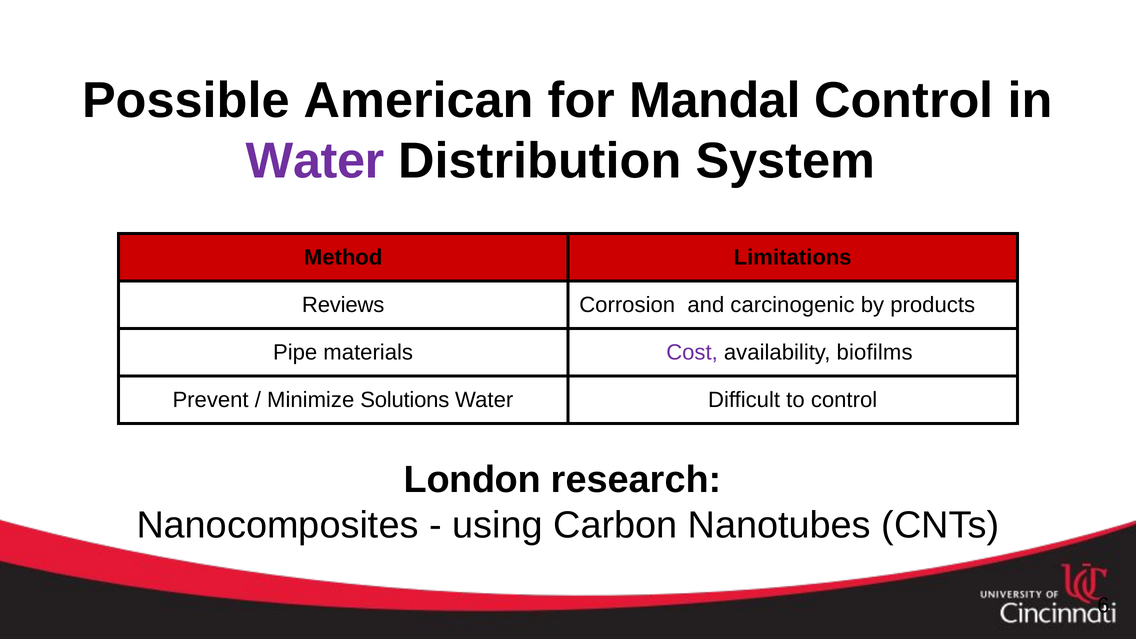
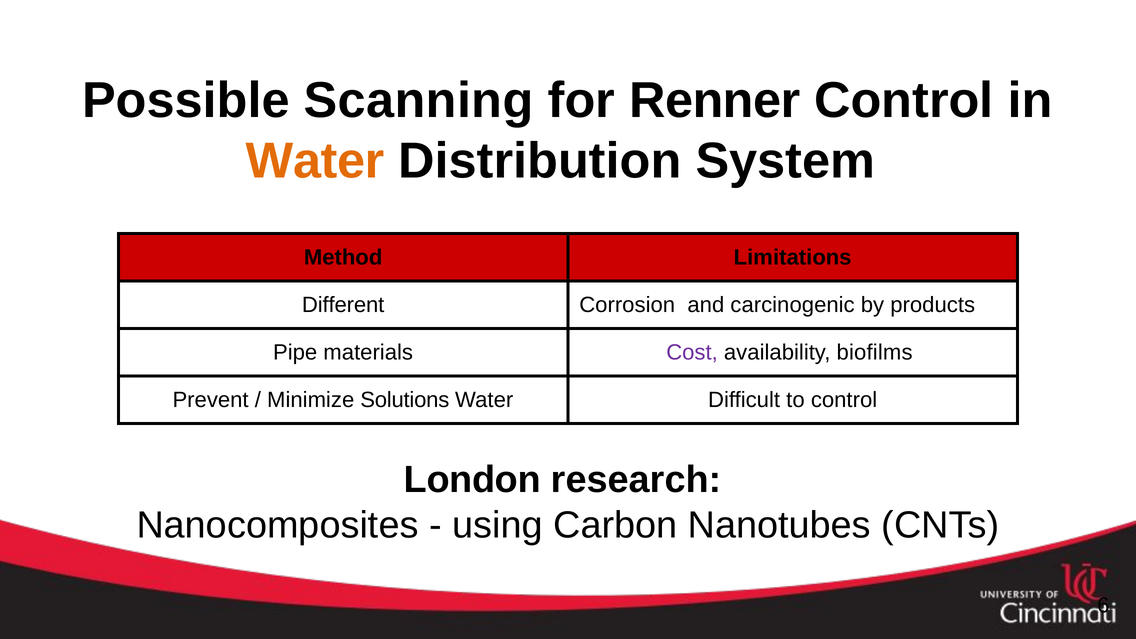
American: American -> Scanning
Mandal: Mandal -> Renner
Water at (315, 161) colour: purple -> orange
Reviews: Reviews -> Different
